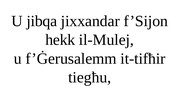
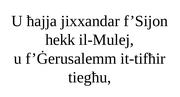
jibqa: jibqa -> ħajja
